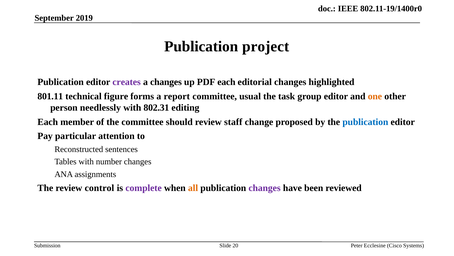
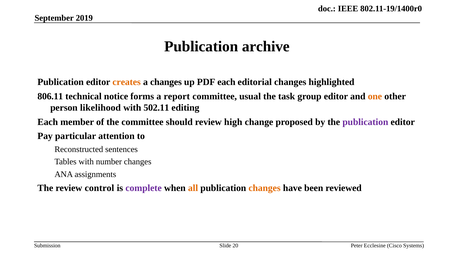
project: project -> archive
creates colour: purple -> orange
801.11: 801.11 -> 806.11
figure: figure -> notice
needlessly: needlessly -> likelihood
802.31: 802.31 -> 502.11
staff: staff -> high
publication at (365, 122) colour: blue -> purple
changes at (265, 188) colour: purple -> orange
